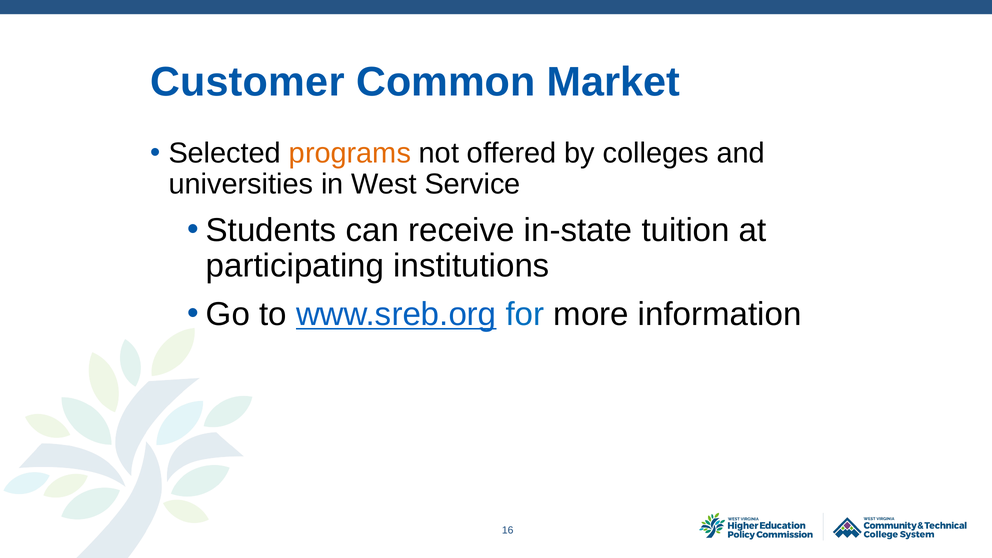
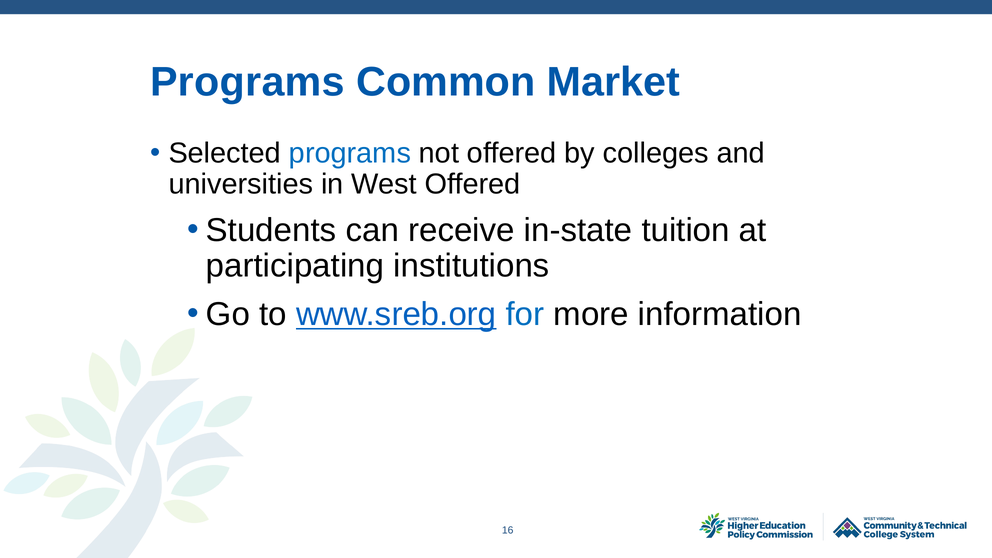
Customer at (247, 82): Customer -> Programs
programs at (350, 153) colour: orange -> blue
West Service: Service -> Offered
